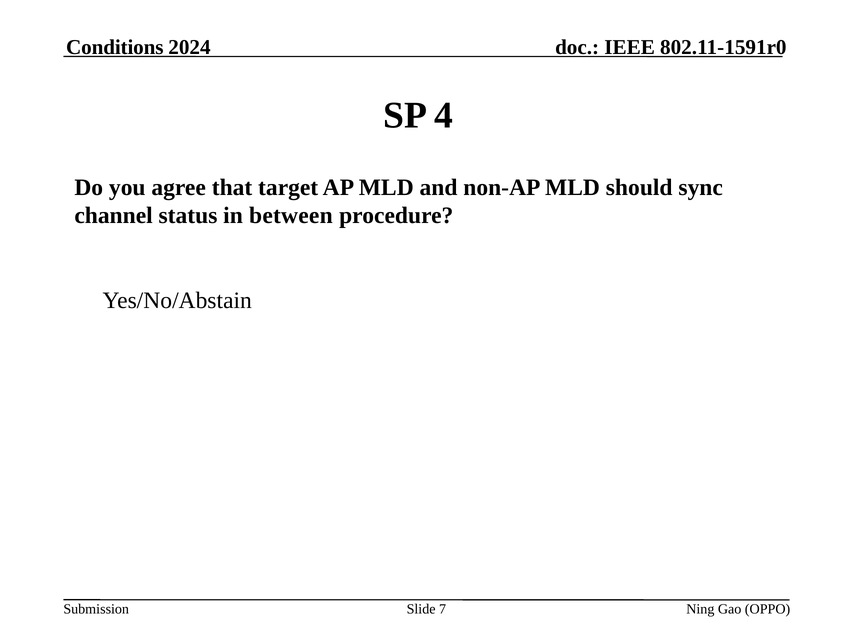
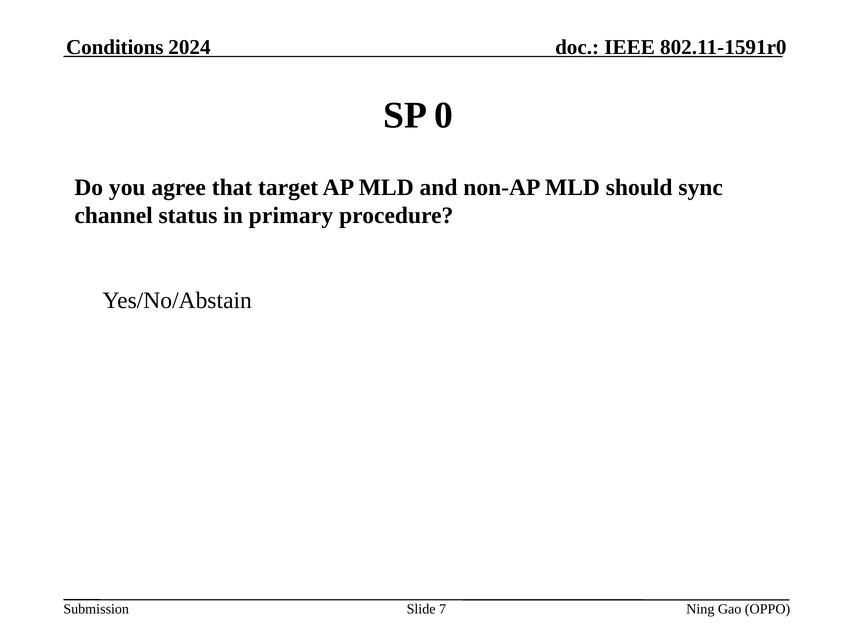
4: 4 -> 0
between: between -> primary
